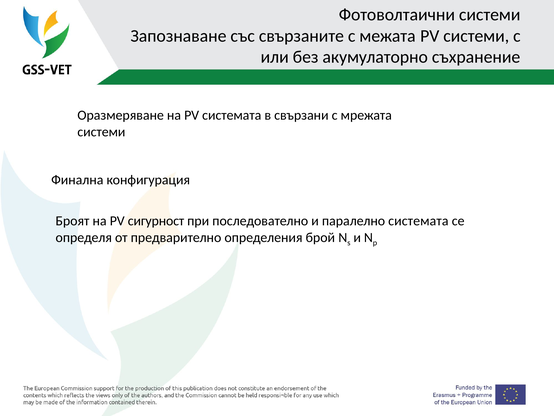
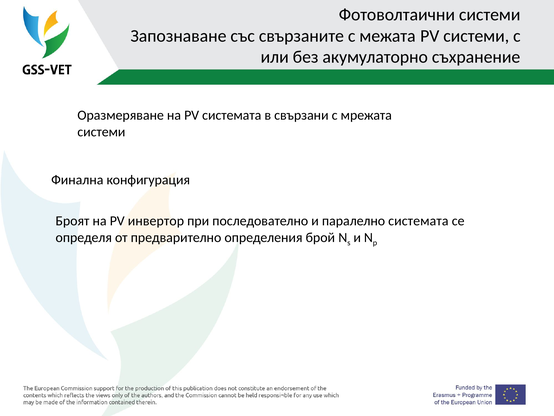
сигурност: сигурност -> инвертор
